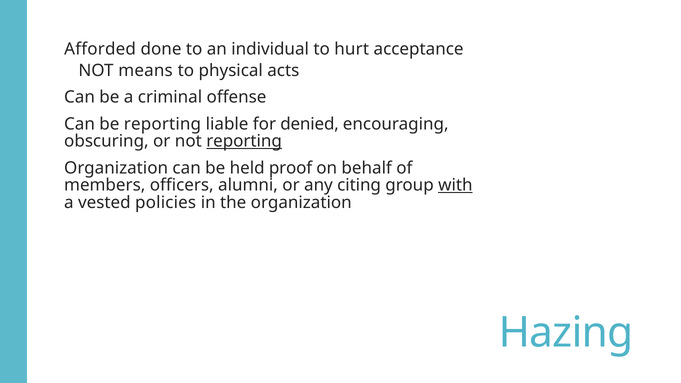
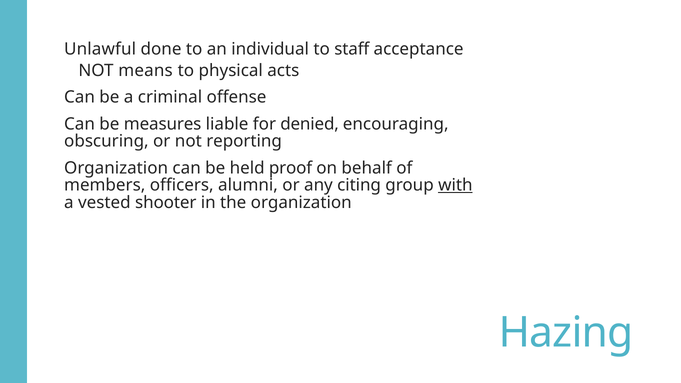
Afforded: Afforded -> Unlawful
hurt: hurt -> staff
be reporting: reporting -> measures
reporting at (244, 141) underline: present -> none
policies: policies -> shooter
